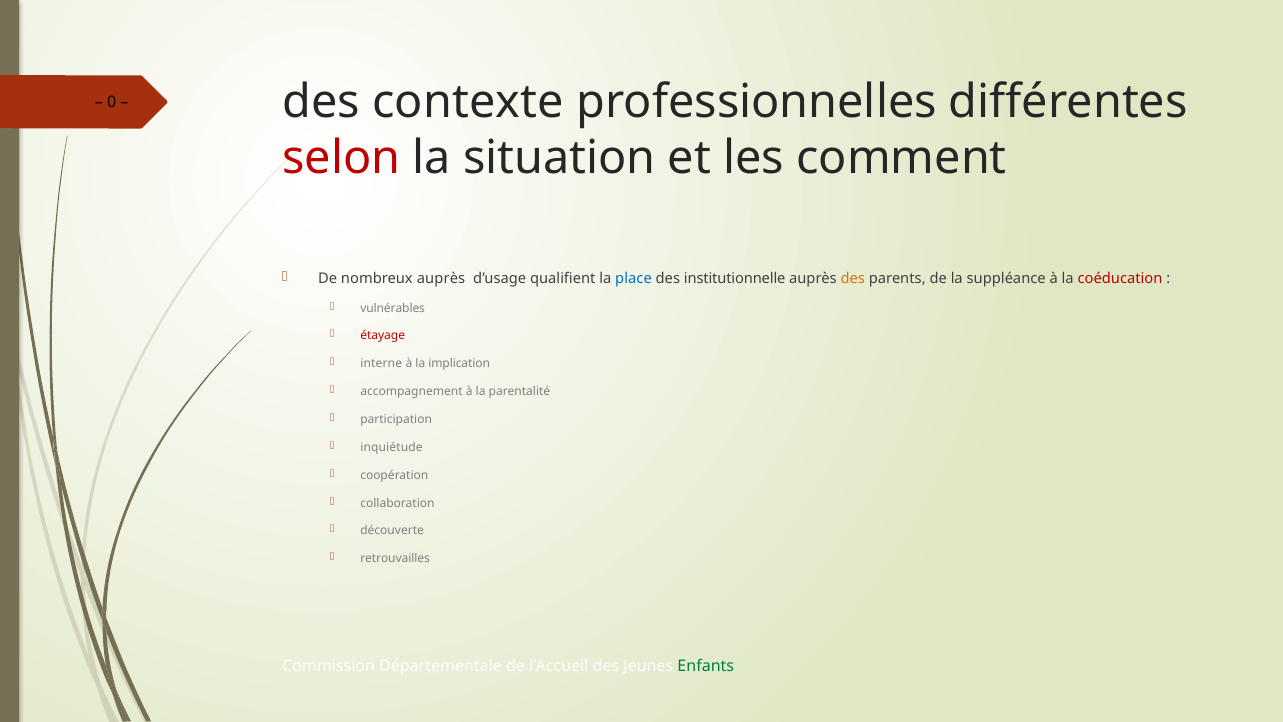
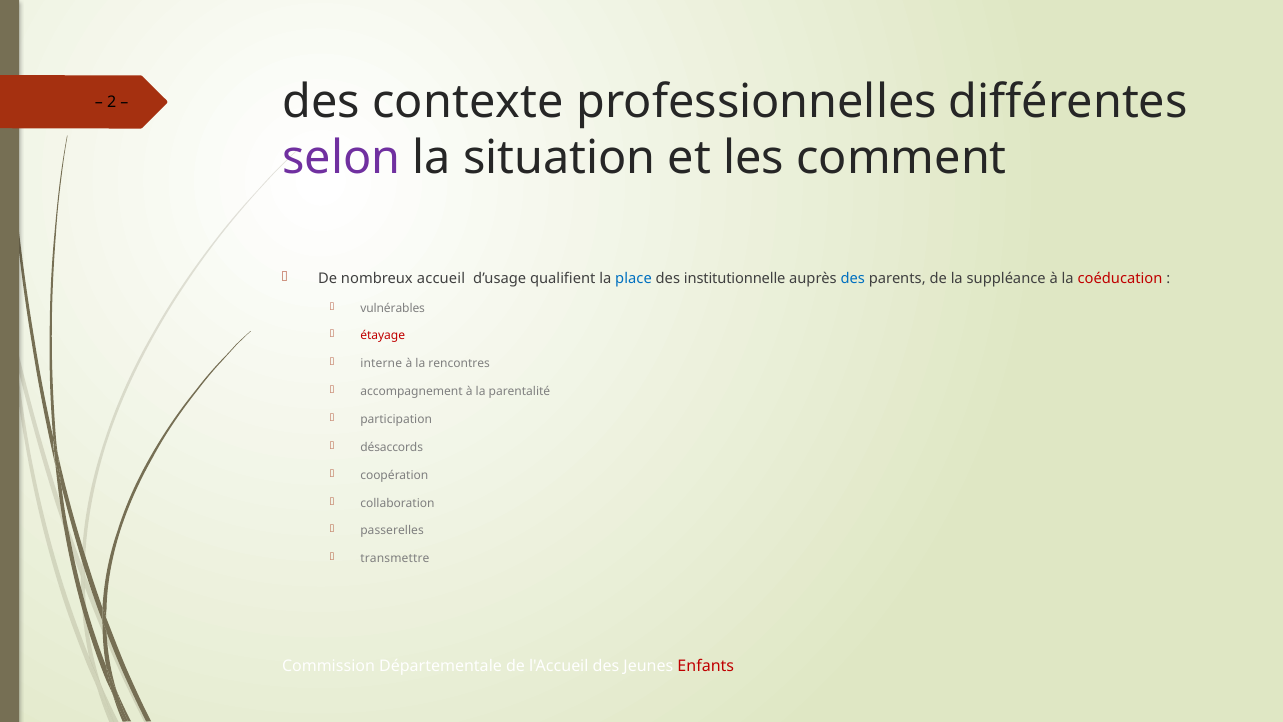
0: 0 -> 2
selon colour: red -> purple
nombreux auprès: auprès -> accueil
des at (853, 279) colour: orange -> blue
implication: implication -> rencontres
inquiétude: inquiétude -> désaccords
découverte: découverte -> passerelles
retrouvailles: retrouvailles -> transmettre
Enfants colour: green -> red
